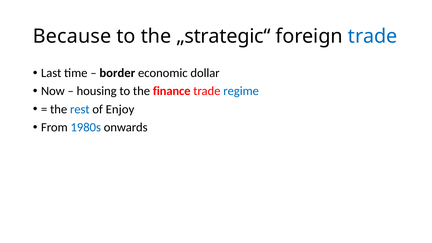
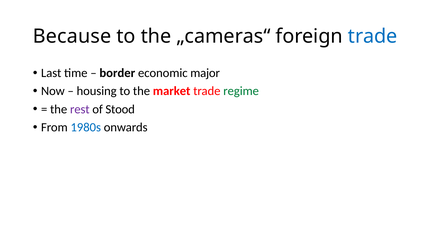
„strategic“: „strategic“ -> „cameras“
dollar: dollar -> major
finance: finance -> market
regime colour: blue -> green
rest colour: blue -> purple
Enjoy: Enjoy -> Stood
